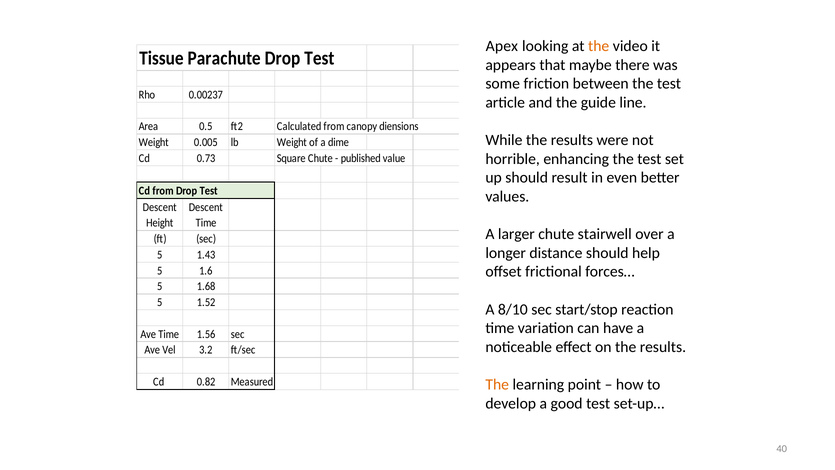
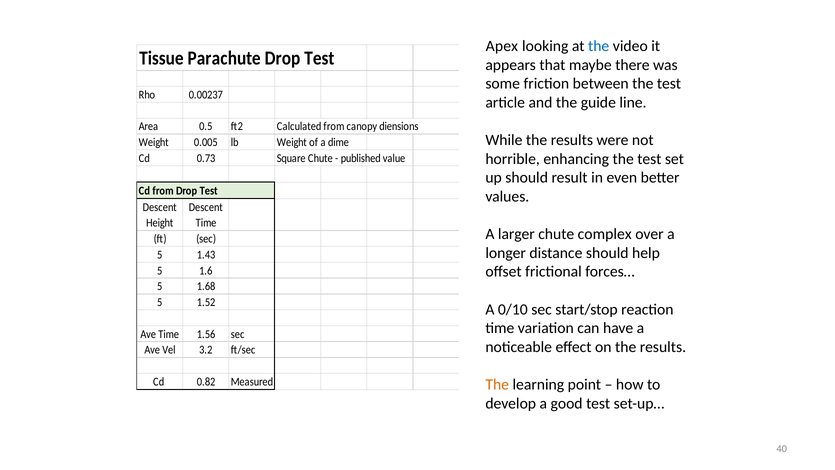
the at (599, 46) colour: orange -> blue
stairwell: stairwell -> complex
8/10: 8/10 -> 0/10
